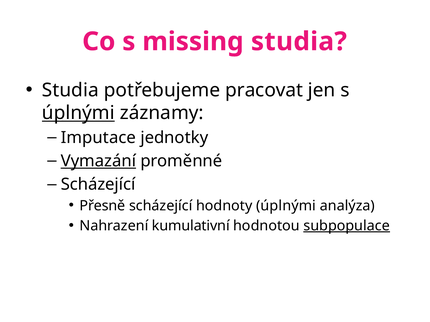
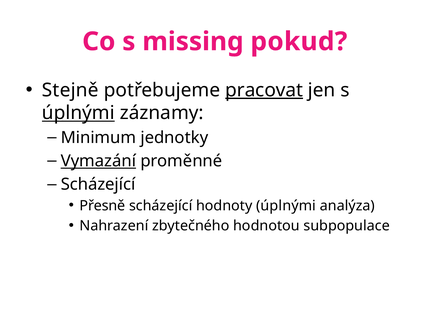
missing studia: studia -> pokud
Studia at (70, 90): Studia -> Stejně
pracovat underline: none -> present
Imputace: Imputace -> Minimum
kumulativní: kumulativní -> zbytečného
subpopulace underline: present -> none
